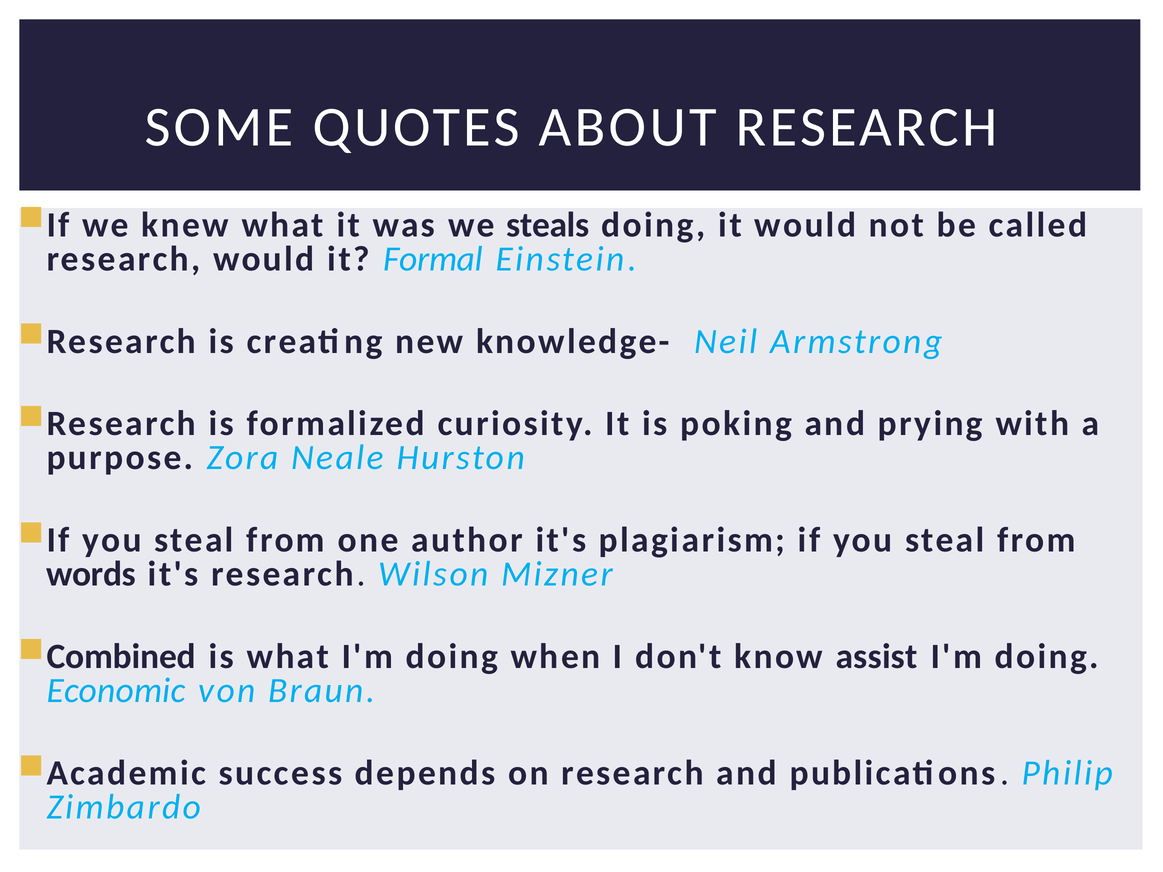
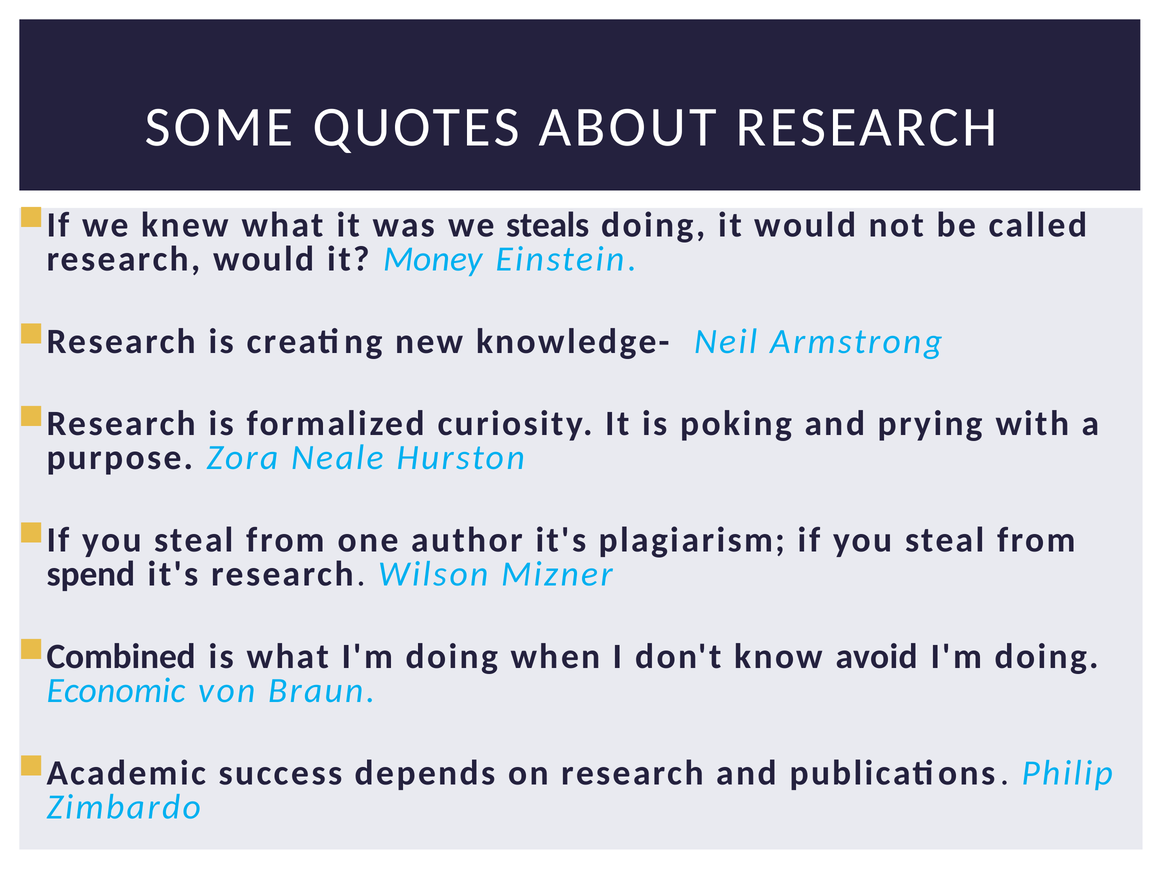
Formal: Formal -> Money
words: words -> spend
assist: assist -> avoid
